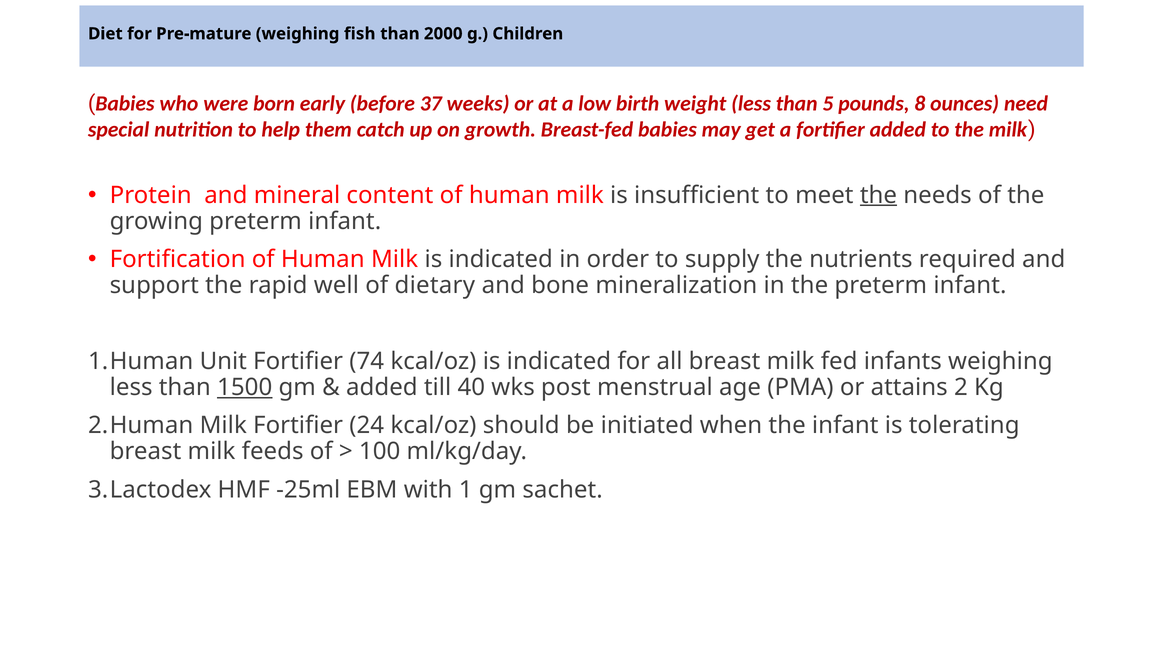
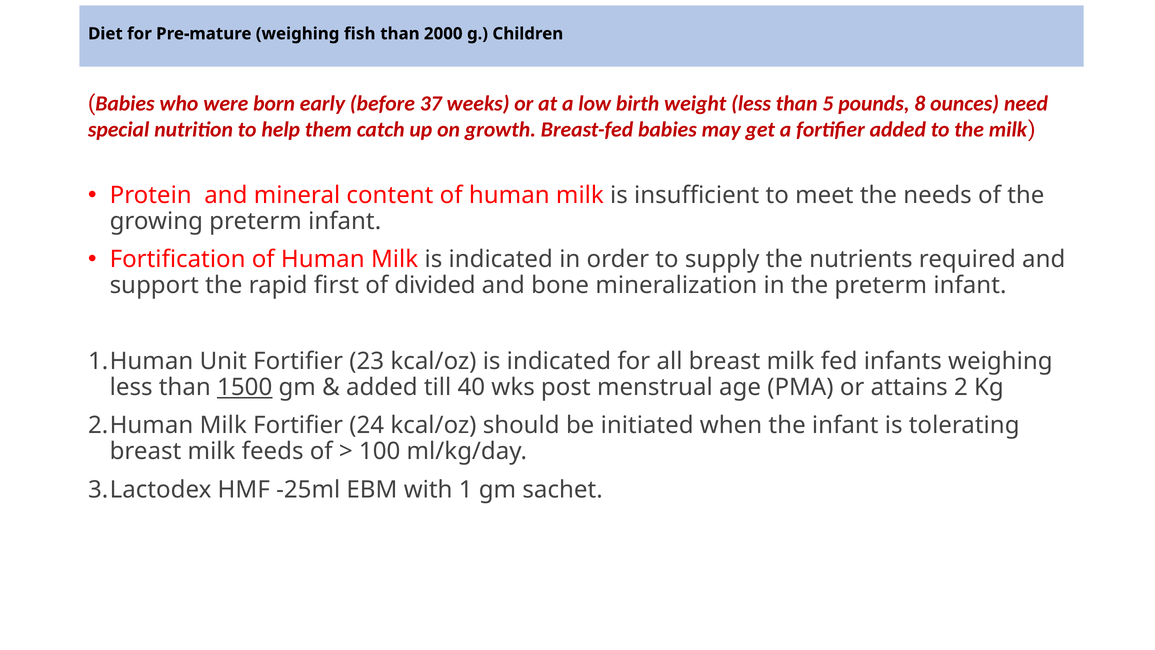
the at (878, 195) underline: present -> none
well: well -> first
dietary: dietary -> divided
74: 74 -> 23
